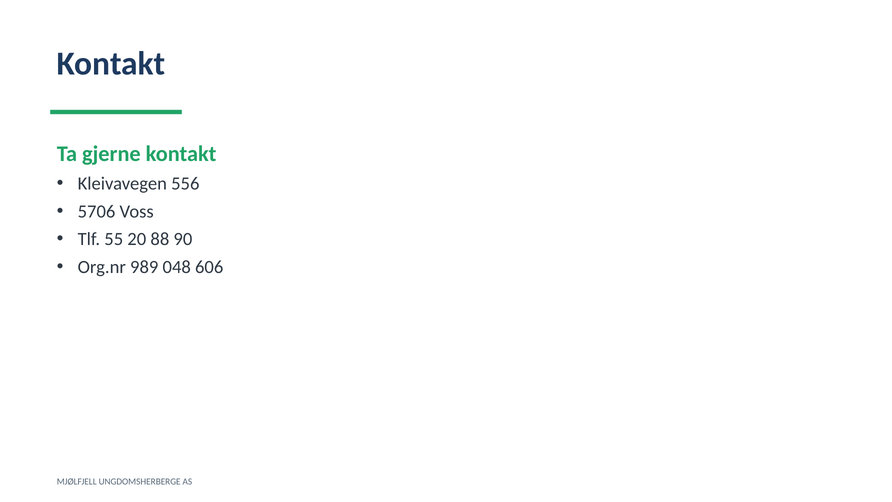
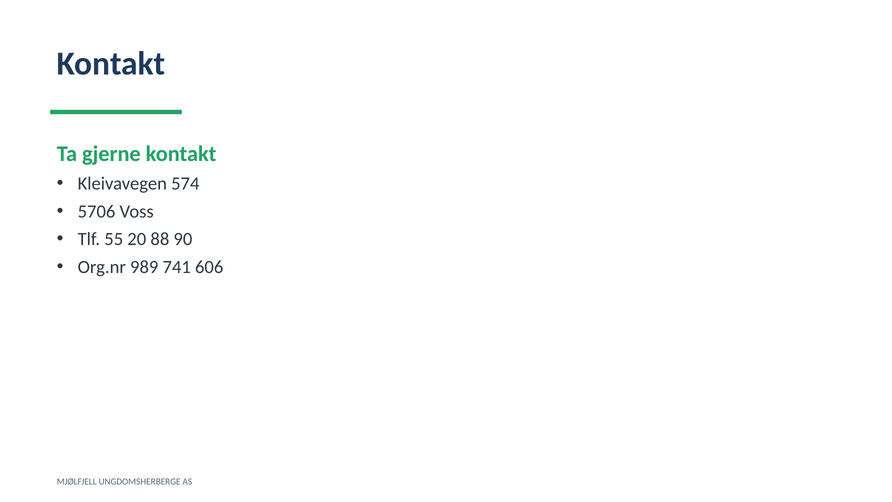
556: 556 -> 574
048: 048 -> 741
